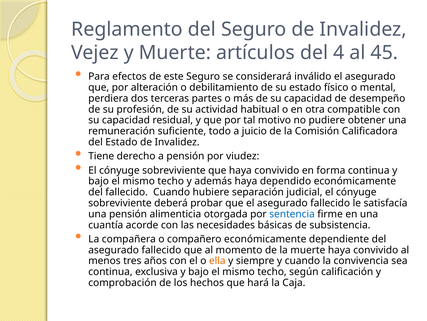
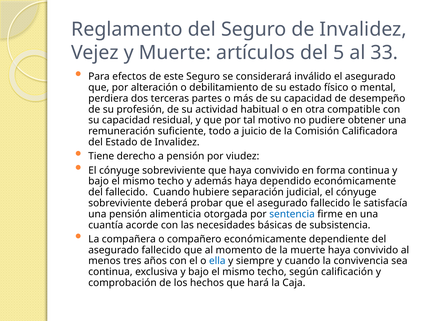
4: 4 -> 5
45: 45 -> 33
ella colour: orange -> blue
